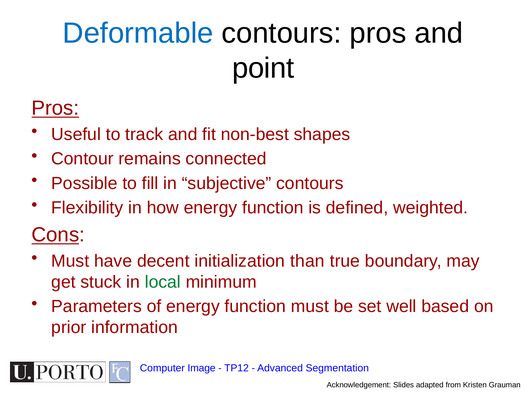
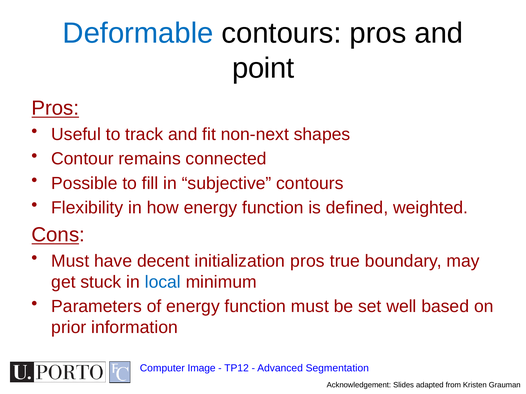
non-best: non-best -> non-next
initialization than: than -> pros
local colour: green -> blue
